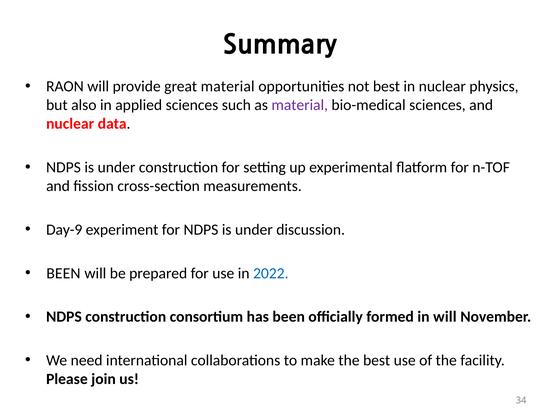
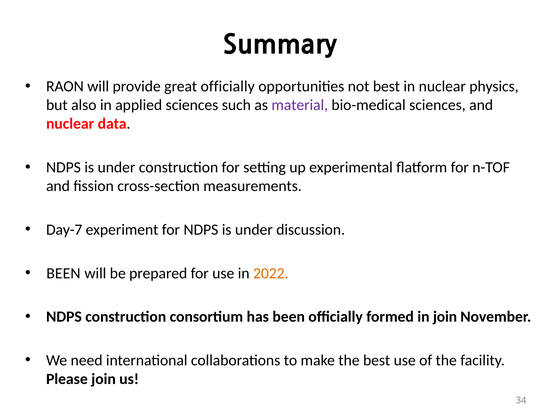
great material: material -> officially
Day-9: Day-9 -> Day-7
2022 colour: blue -> orange
in will: will -> join
